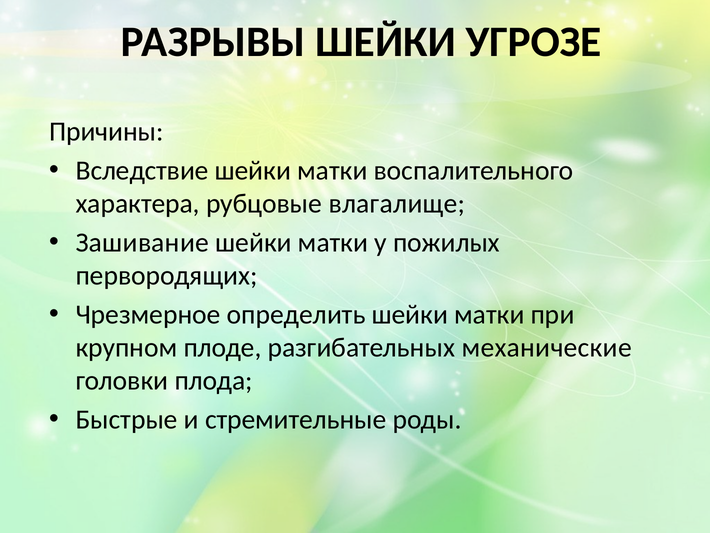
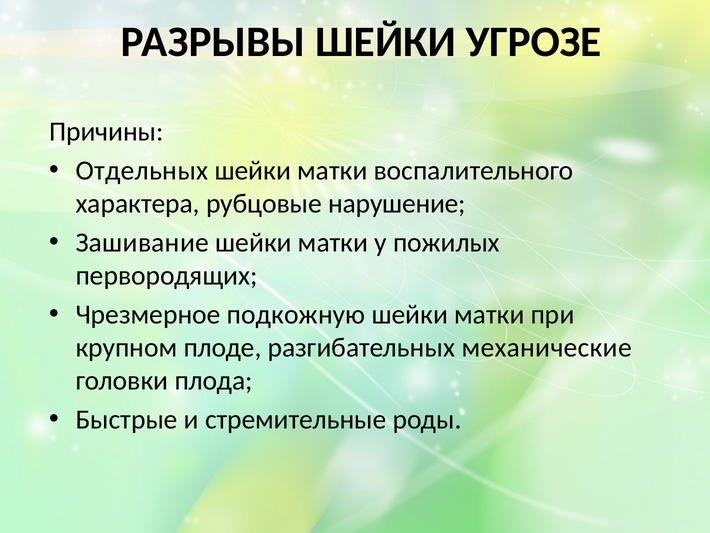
Вследствие: Вследствие -> Отдельных
влагалище: влагалище -> нарушение
определить: определить -> подкожную
